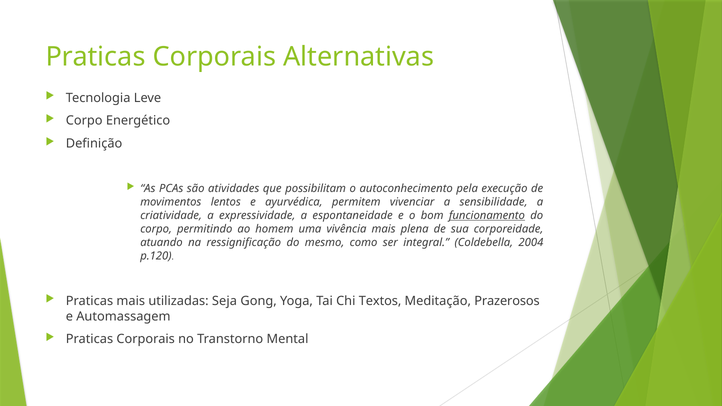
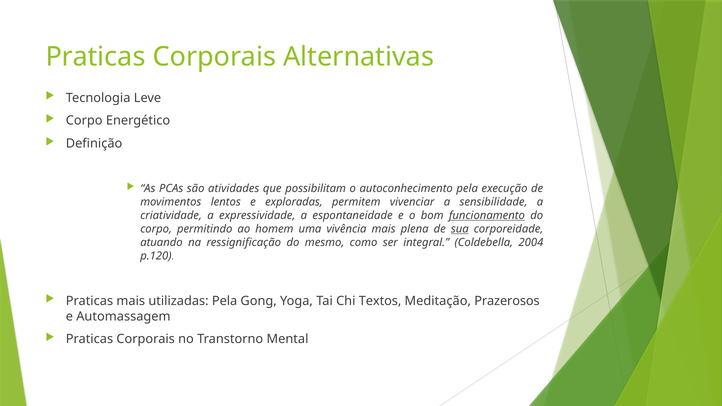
ayurvédica: ayurvédica -> exploradas
sua underline: none -> present
utilizadas Seja: Seja -> Pela
